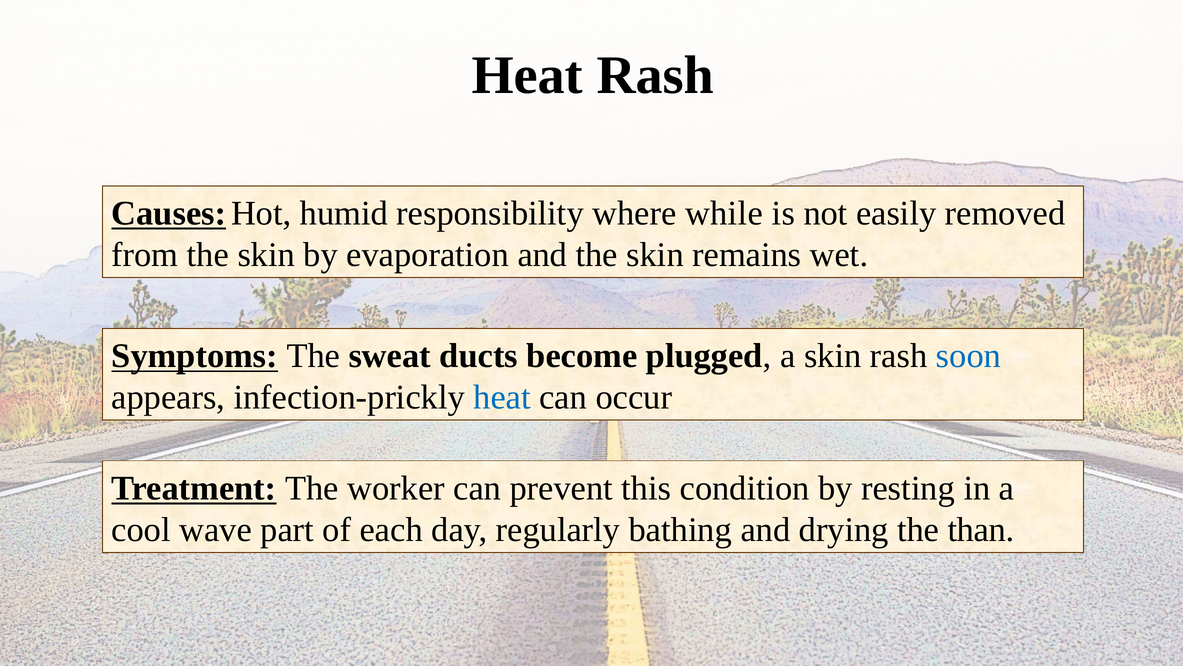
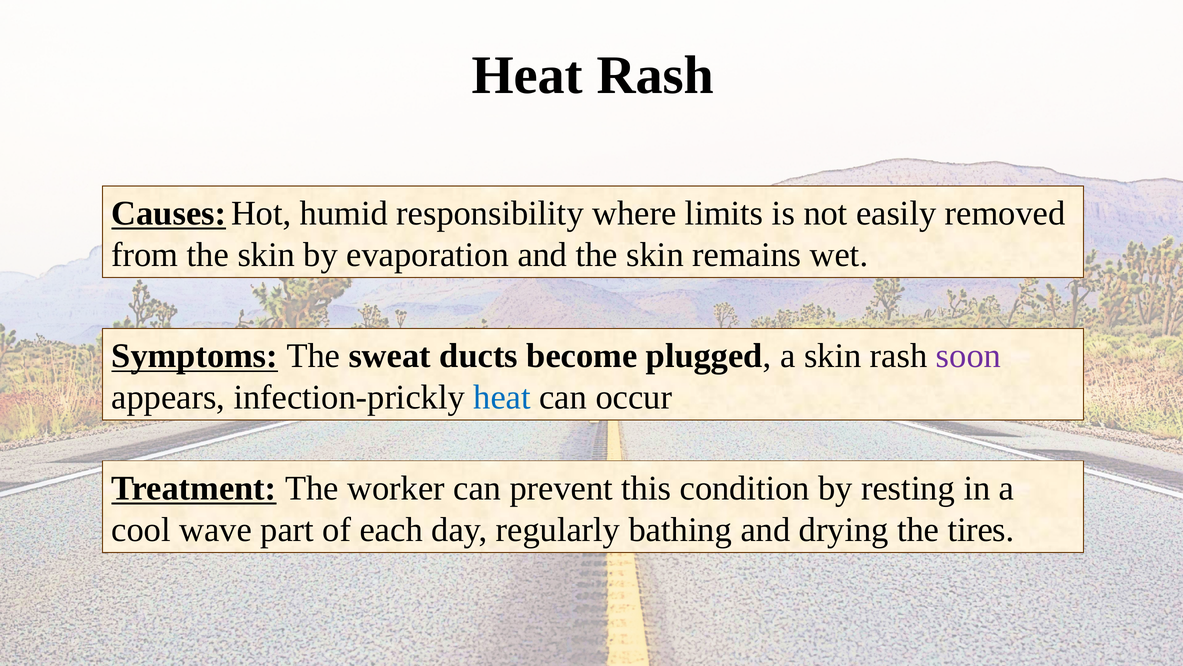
while: while -> limits
soon colour: blue -> purple
than: than -> tires
